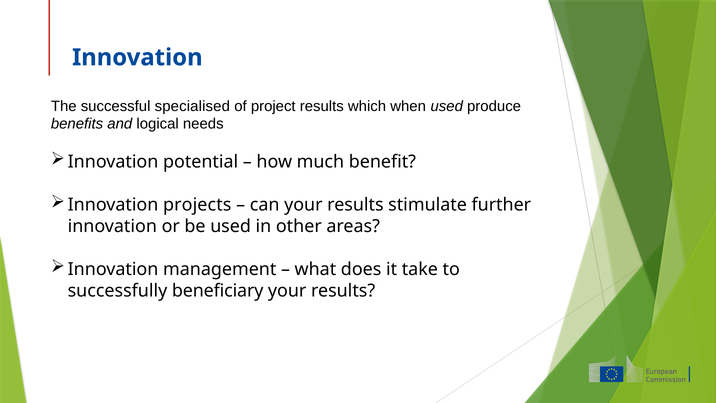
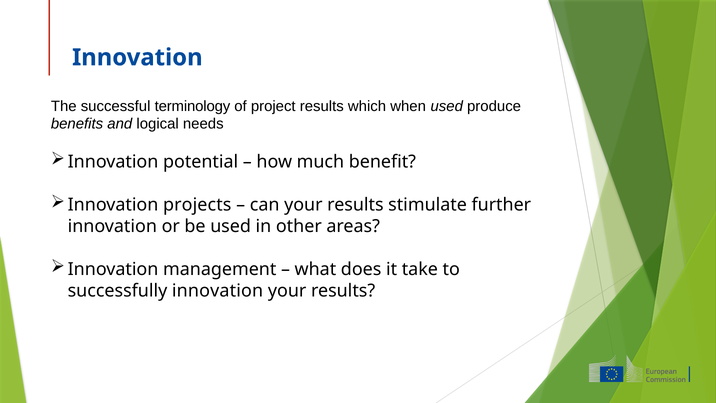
specialised: specialised -> terminology
successfully beneficiary: beneficiary -> innovation
